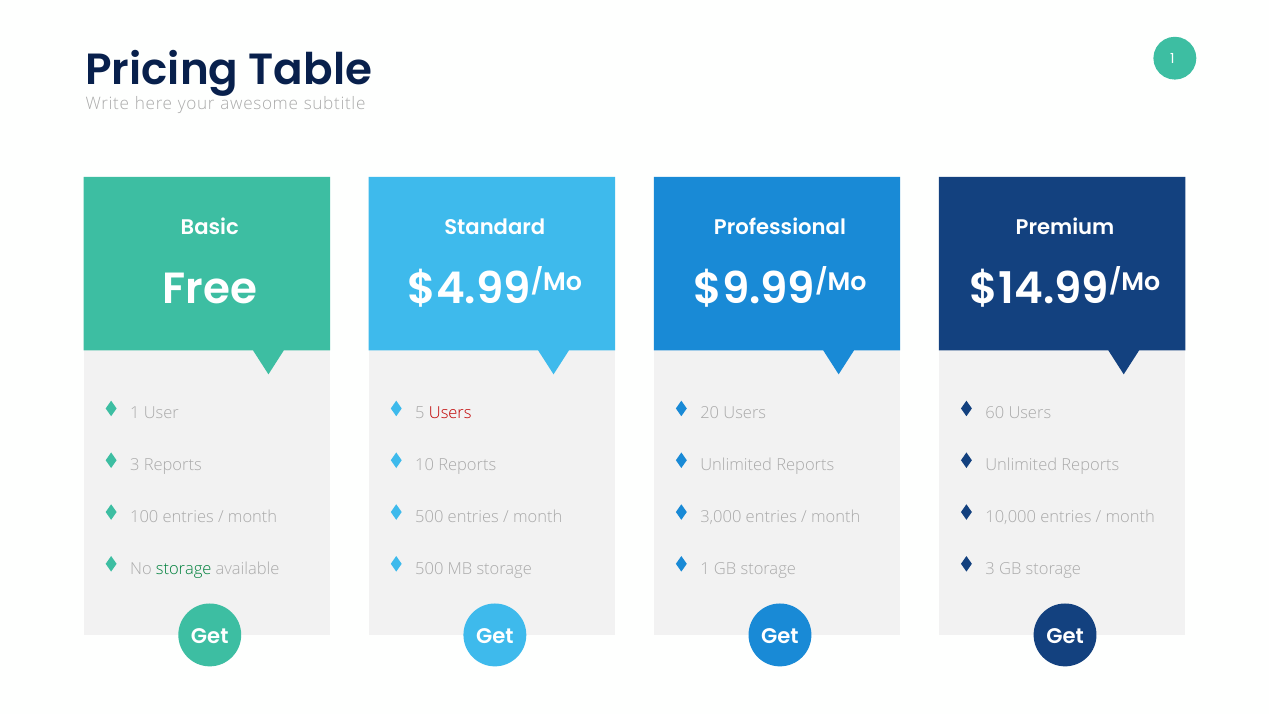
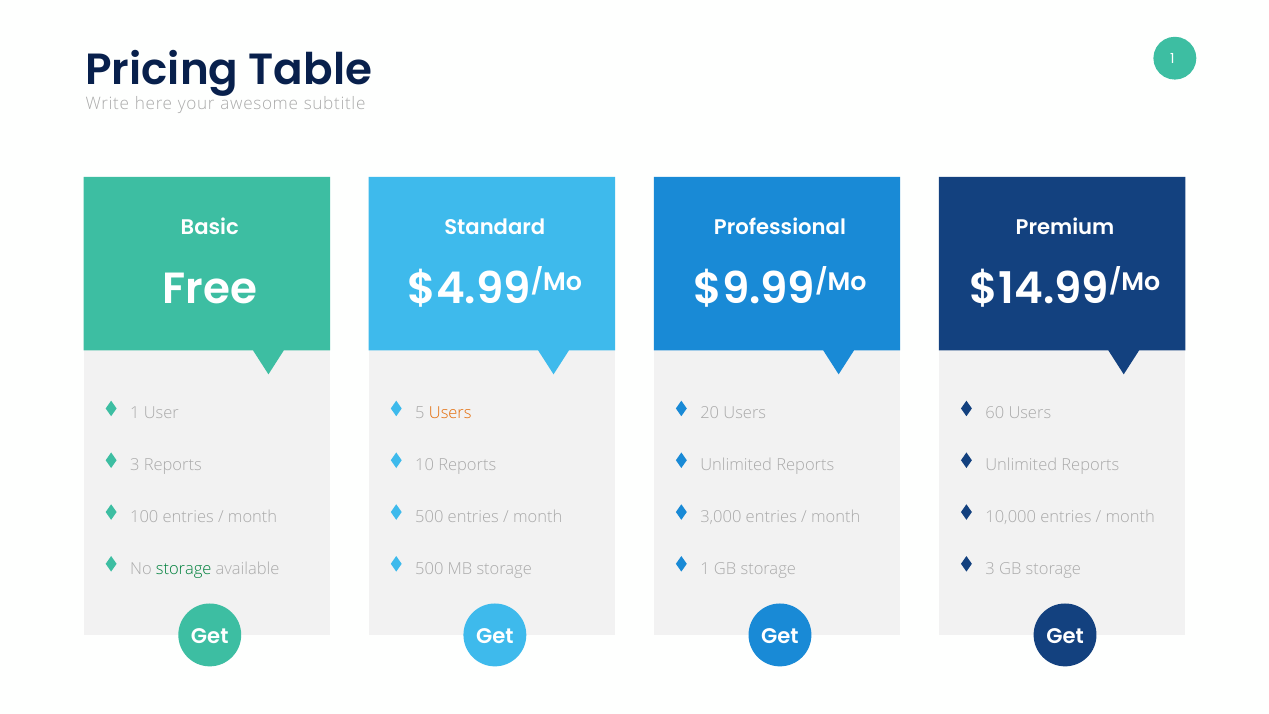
Users at (450, 413) colour: red -> orange
